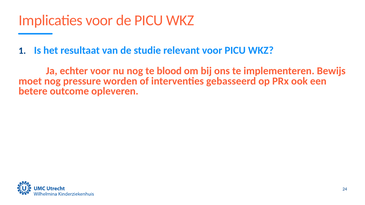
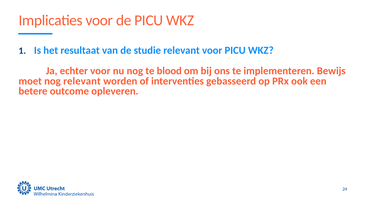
nog pressure: pressure -> relevant
